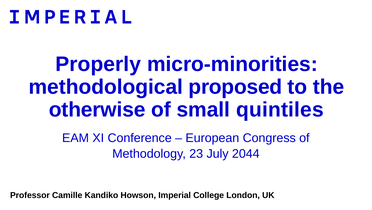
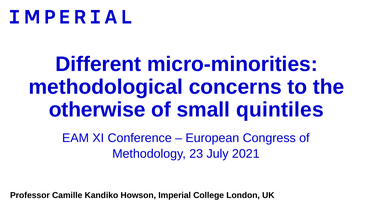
Properly: Properly -> Different
proposed: proposed -> concerns
2044: 2044 -> 2021
